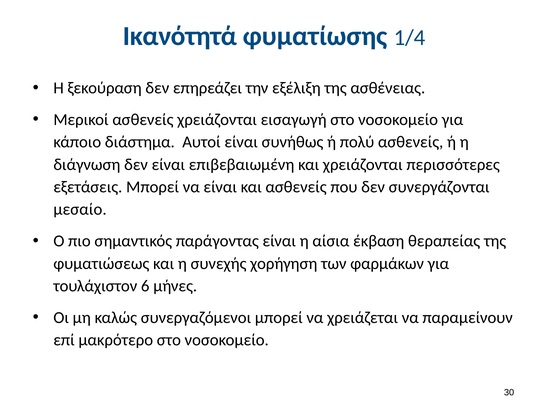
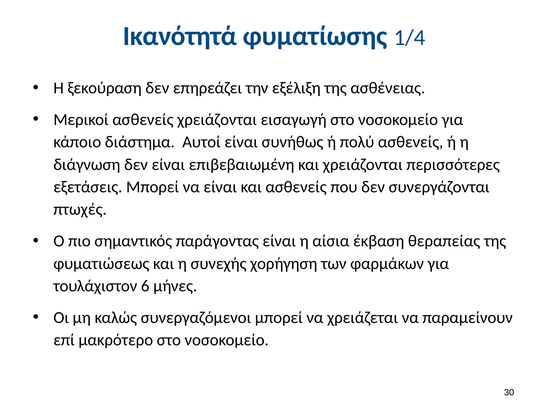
μεσαίο: μεσαίο -> πτωχές
